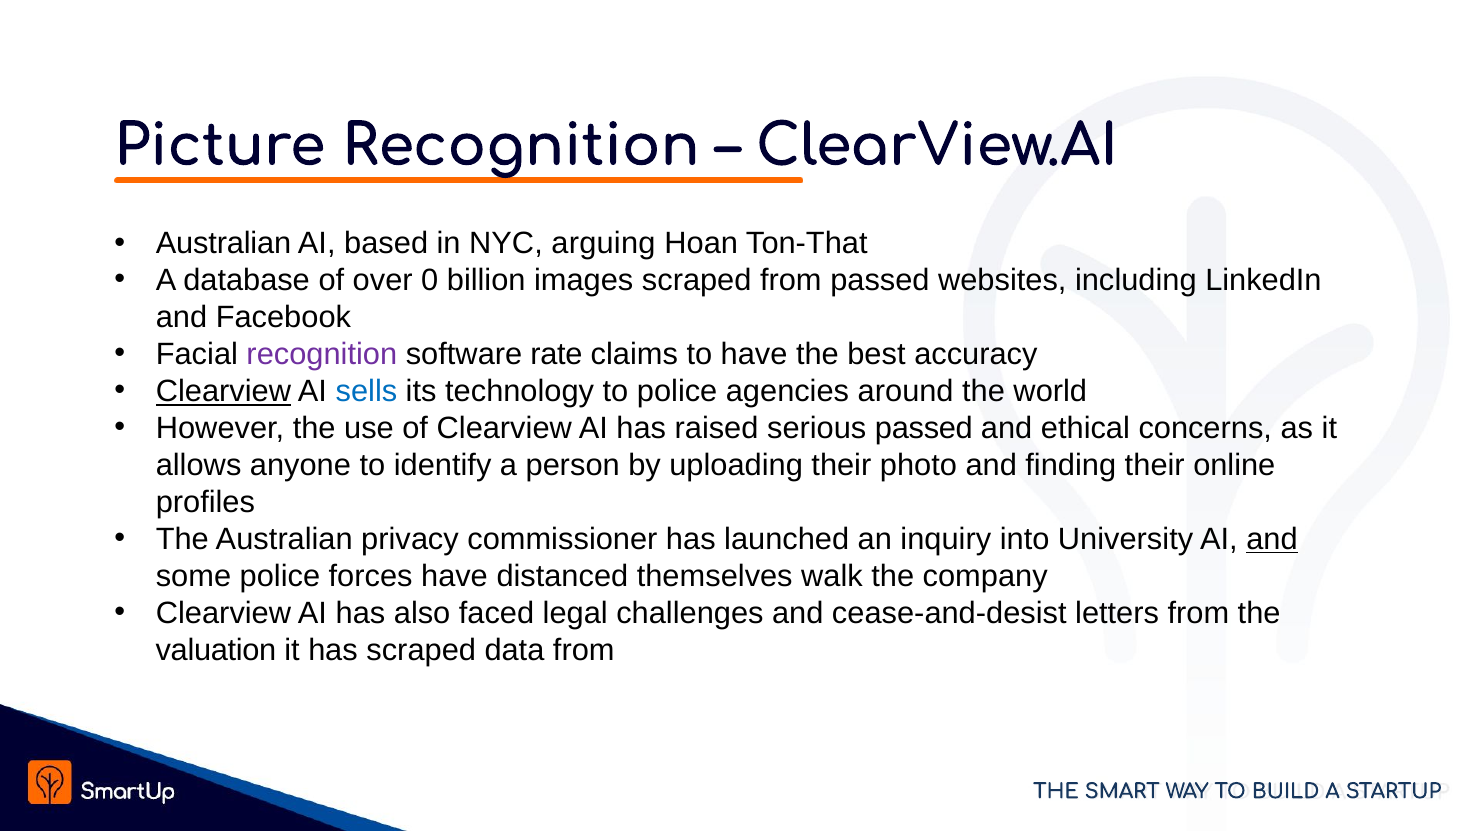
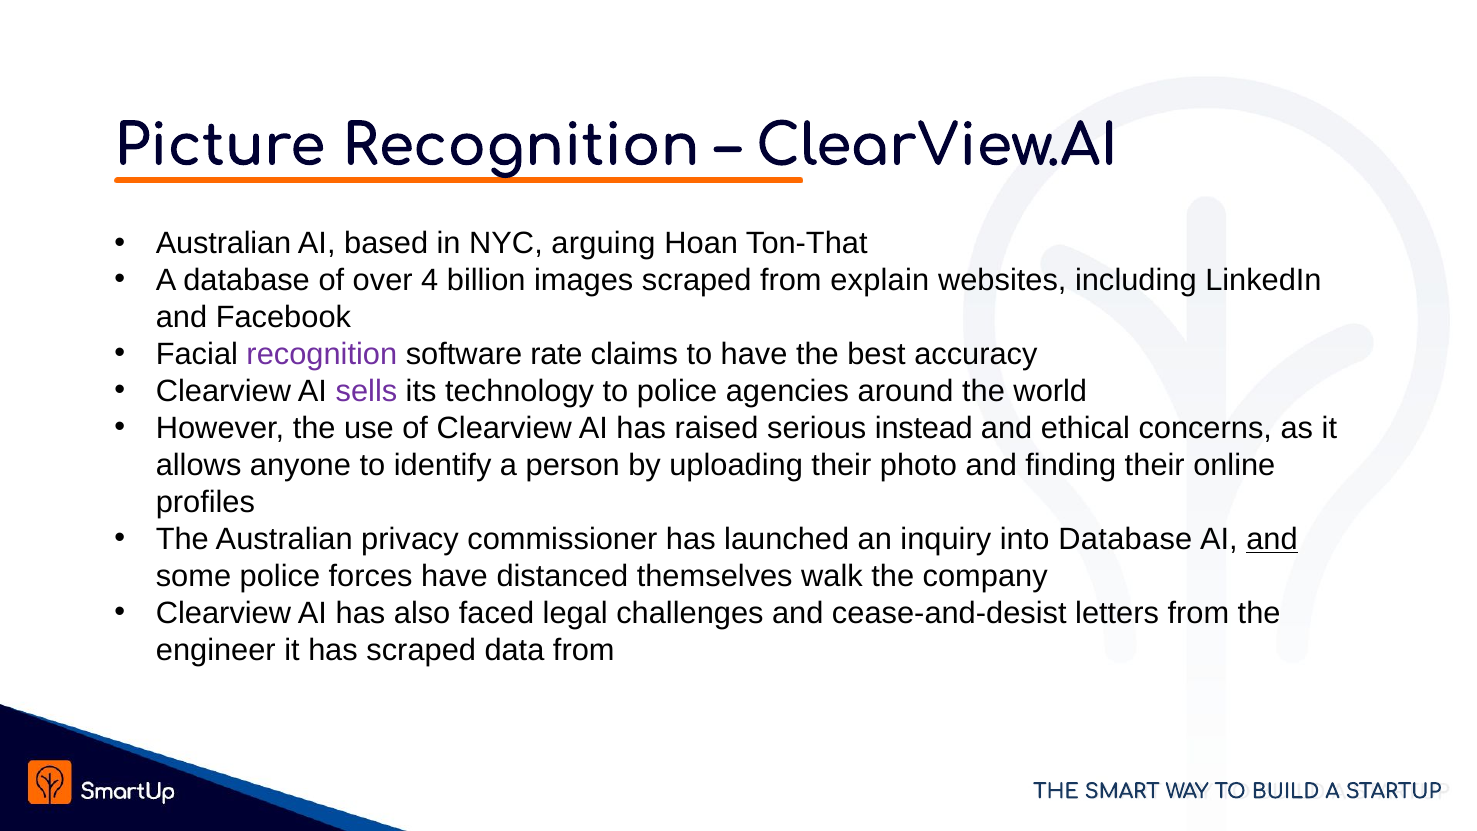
0: 0 -> 4
from passed: passed -> explain
Clearview at (223, 391) underline: present -> none
sells colour: blue -> purple
serious passed: passed -> instead
into University: University -> Database
valuation: valuation -> engineer
